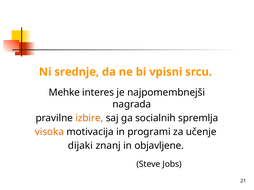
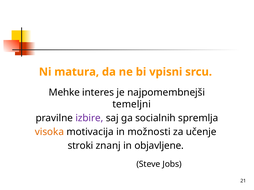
srednje: srednje -> matura
nagrada: nagrada -> temeljni
izbire colour: orange -> purple
programi: programi -> možnosti
dijaki: dijaki -> stroki
